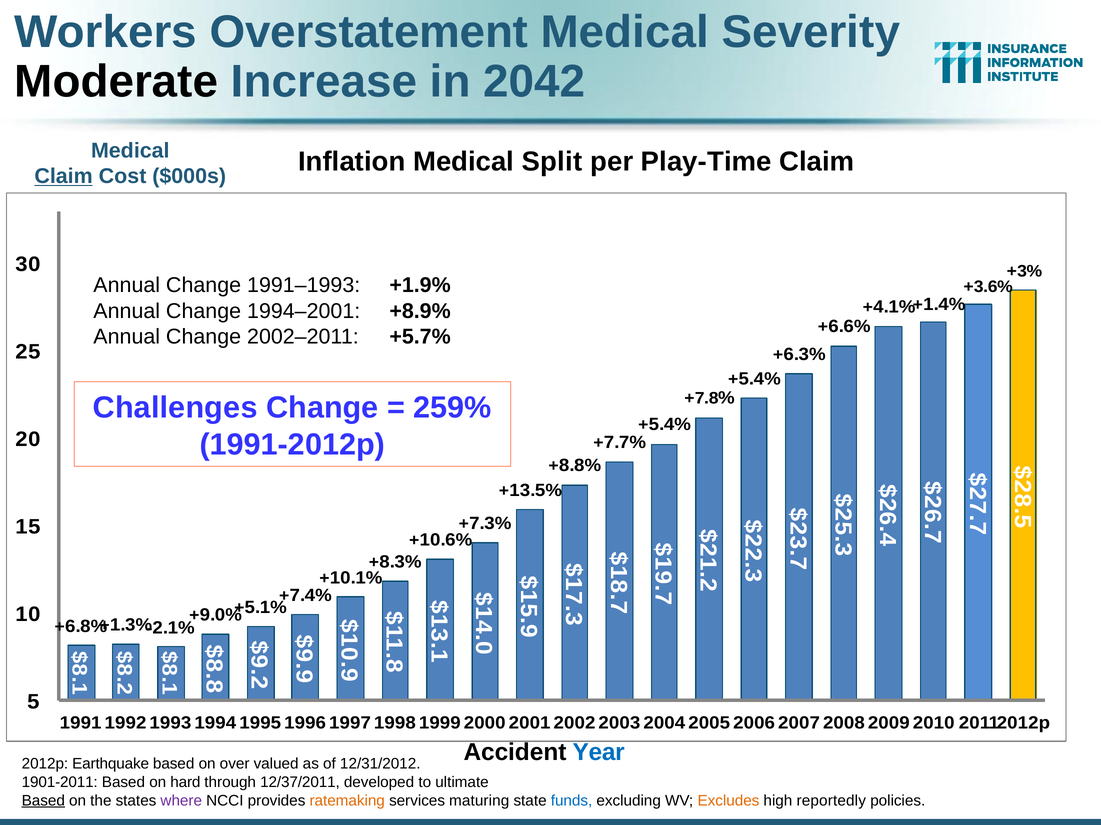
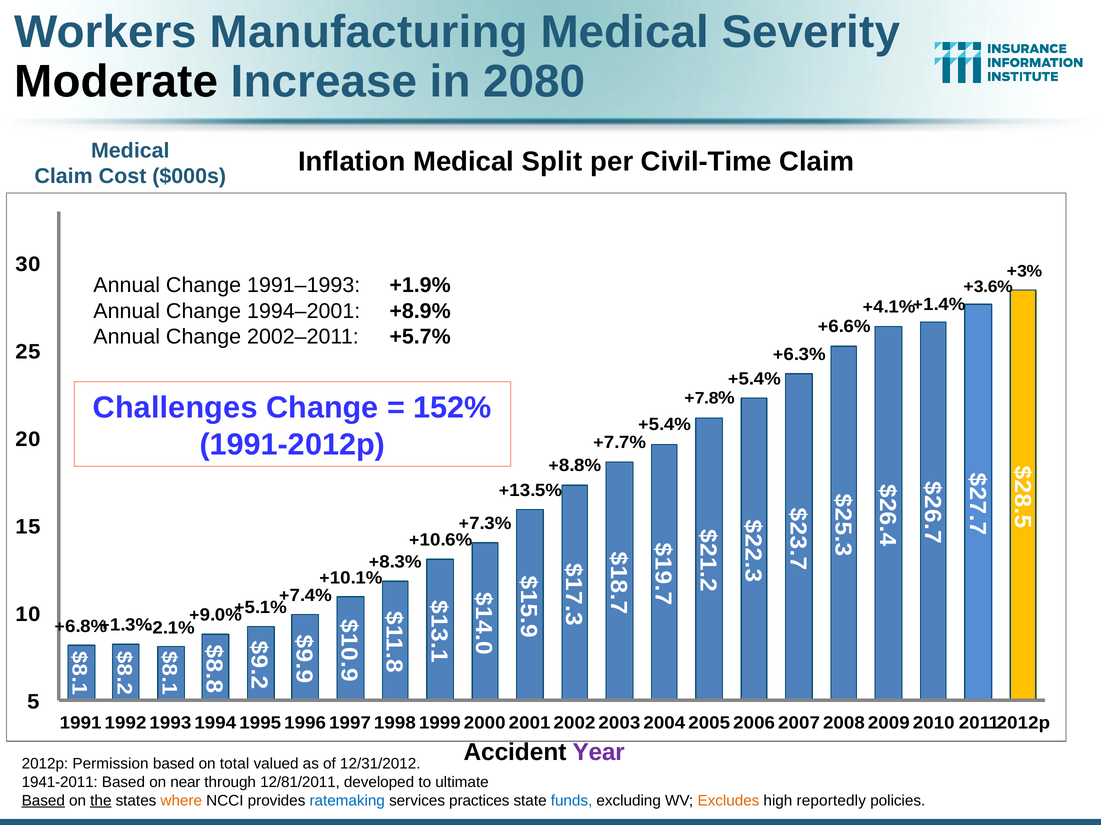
Overstatement: Overstatement -> Manufacturing
2042: 2042 -> 2080
Play-Time: Play-Time -> Civil-Time
Claim at (64, 176) underline: present -> none
259%: 259% -> 152%
Year at (599, 753) colour: blue -> purple
Earthquake: Earthquake -> Permission
over: over -> total
1901-2011: 1901-2011 -> 1941-2011
hard: hard -> near
12/37/2011: 12/37/2011 -> 12/81/2011
the underline: none -> present
where colour: purple -> orange
ratemaking colour: orange -> blue
maturing: maturing -> practices
